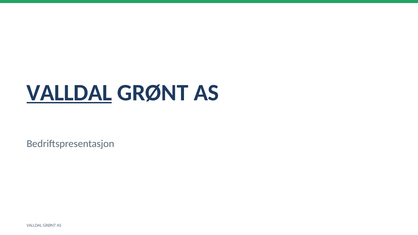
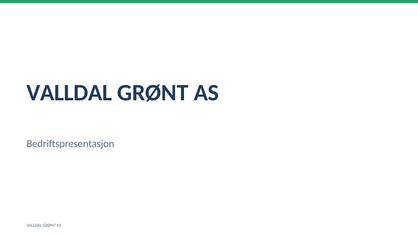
VALLDAL at (69, 93) underline: present -> none
